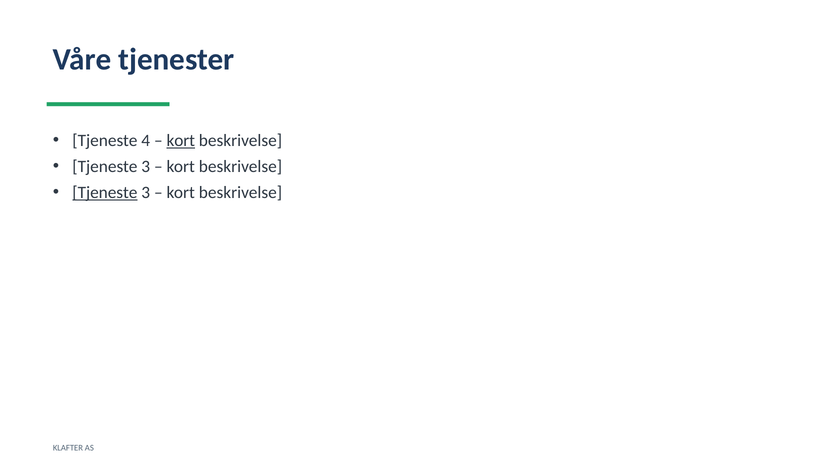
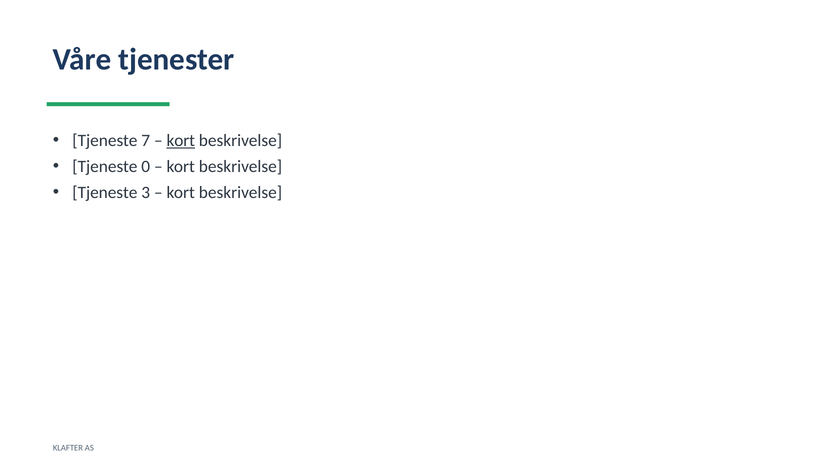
4: 4 -> 7
3 at (146, 167): 3 -> 0
Tjeneste at (105, 193) underline: present -> none
